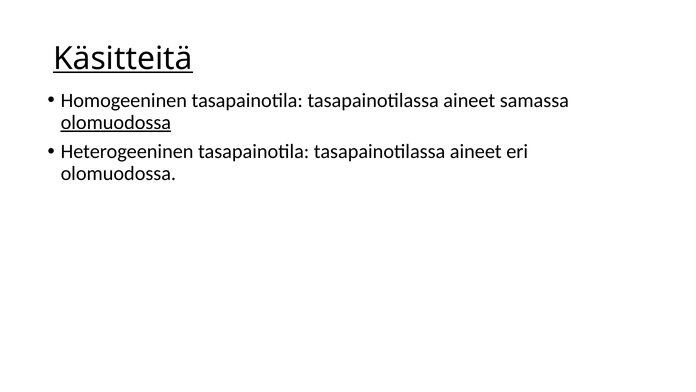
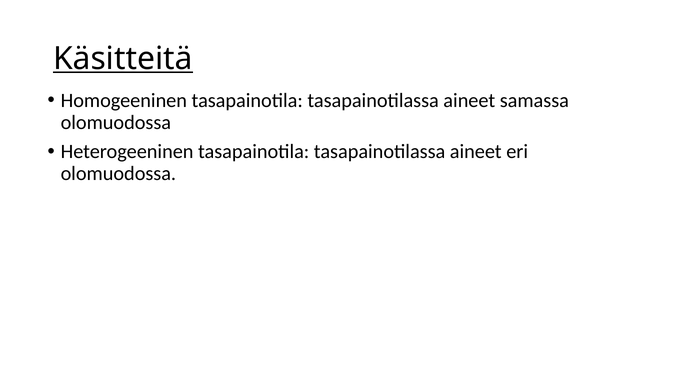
olomuodossa at (116, 122) underline: present -> none
